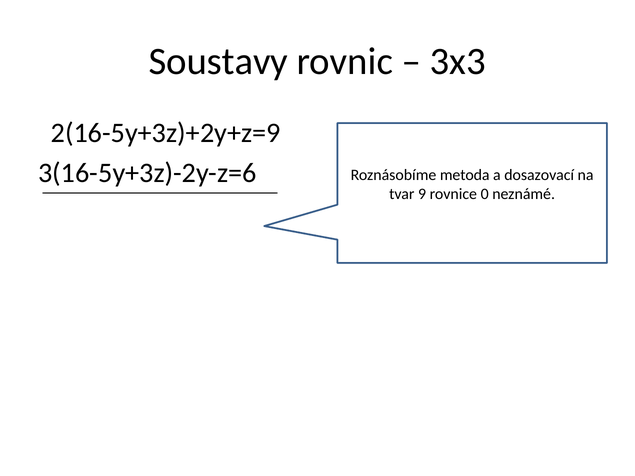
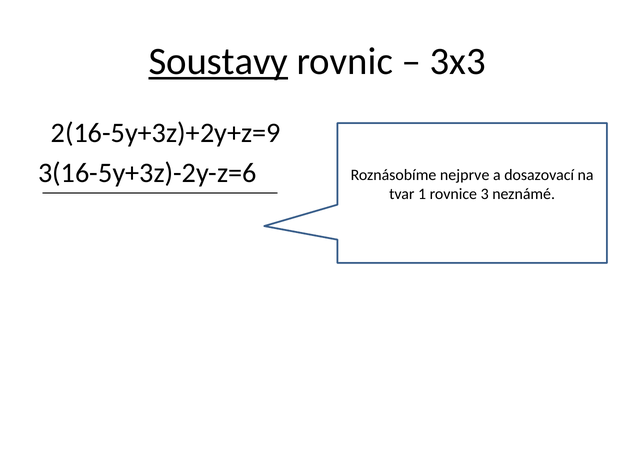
Soustavy underline: none -> present
metoda: metoda -> nejprve
9: 9 -> 1
0: 0 -> 3
